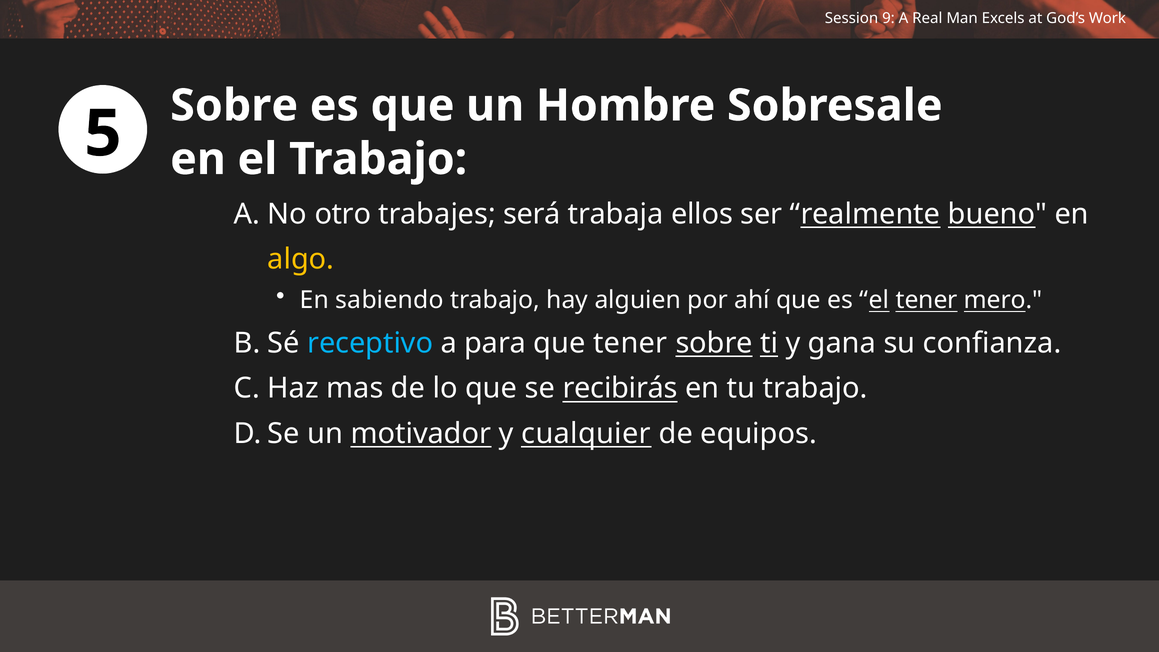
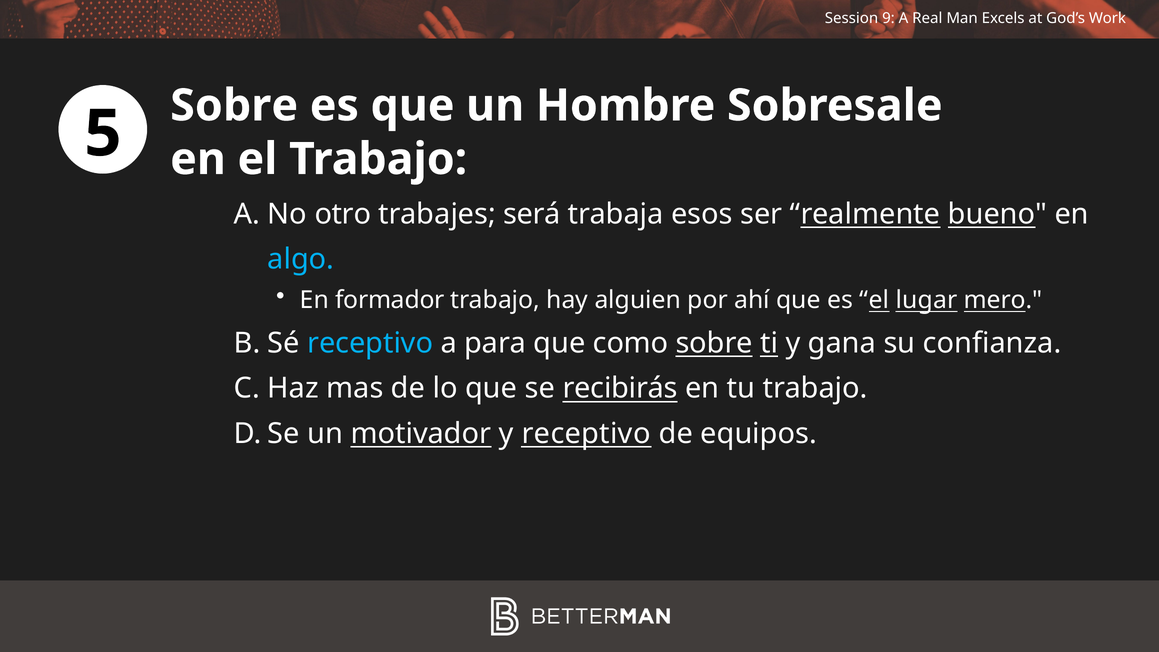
ellos: ellos -> esos
algo colour: yellow -> light blue
sabiendo: sabiendo -> formador
el tener: tener -> lugar
que tener: tener -> como
y cualquier: cualquier -> receptivo
